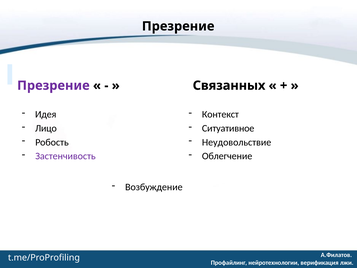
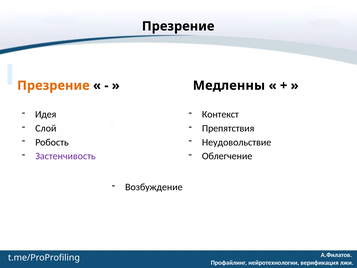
Презрение at (53, 85) colour: purple -> orange
Связанных: Связанных -> Медленны
Лицо: Лицо -> Слой
Ситуативное: Ситуативное -> Препятствия
